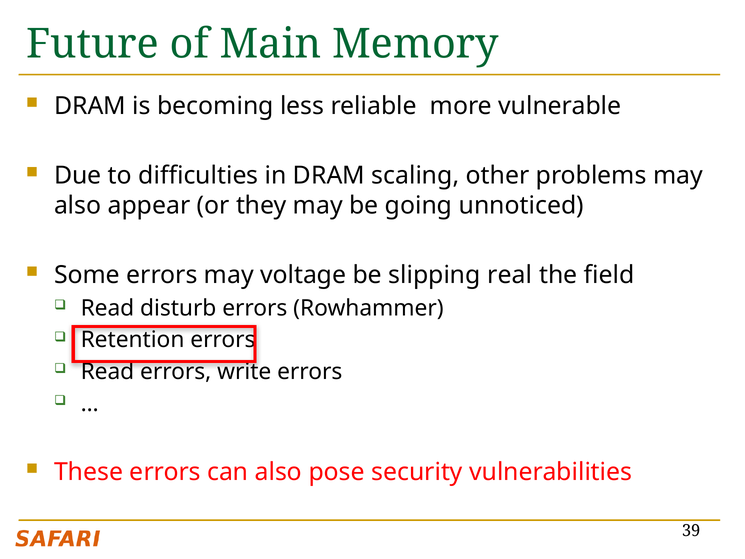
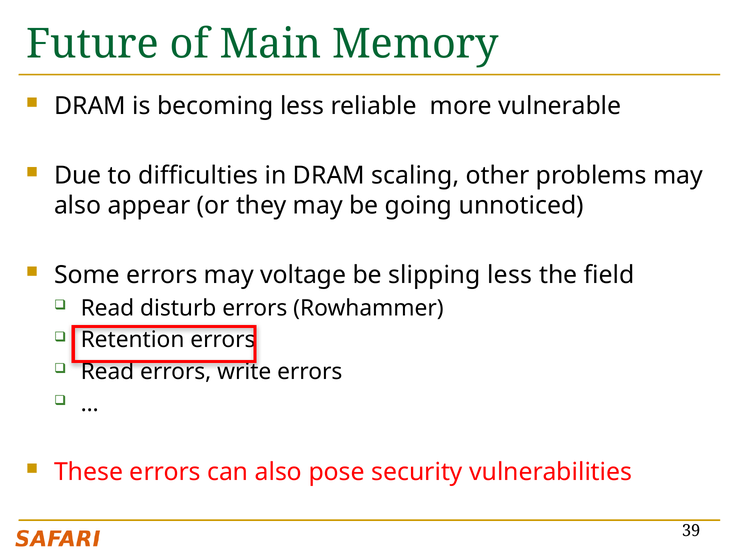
slipping real: real -> less
